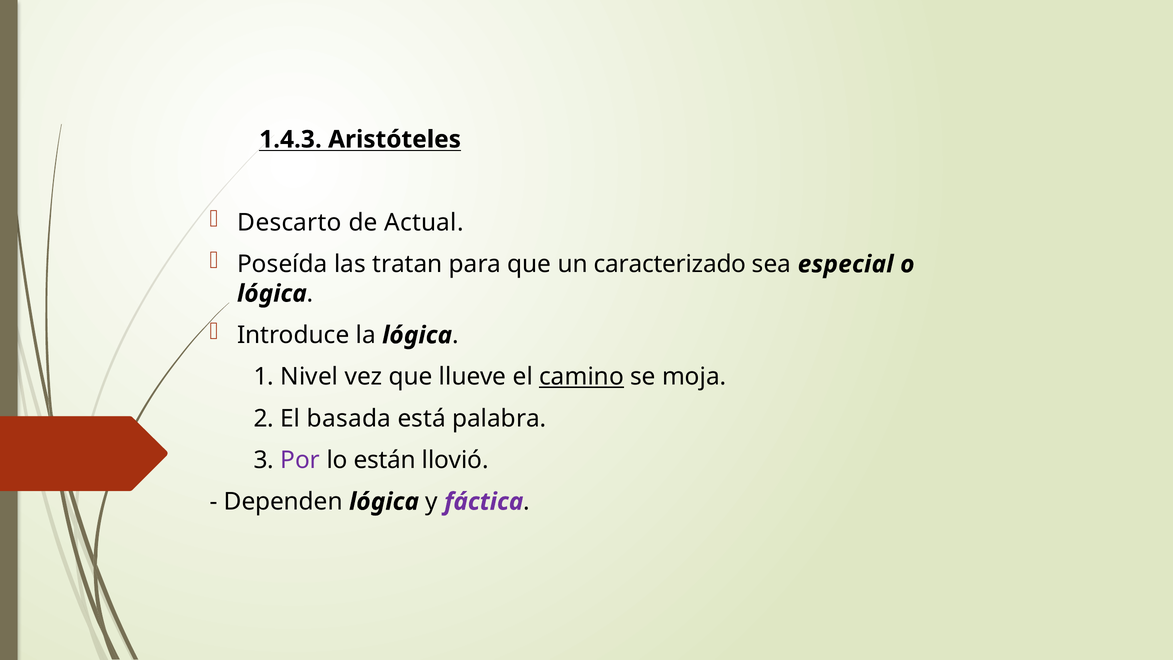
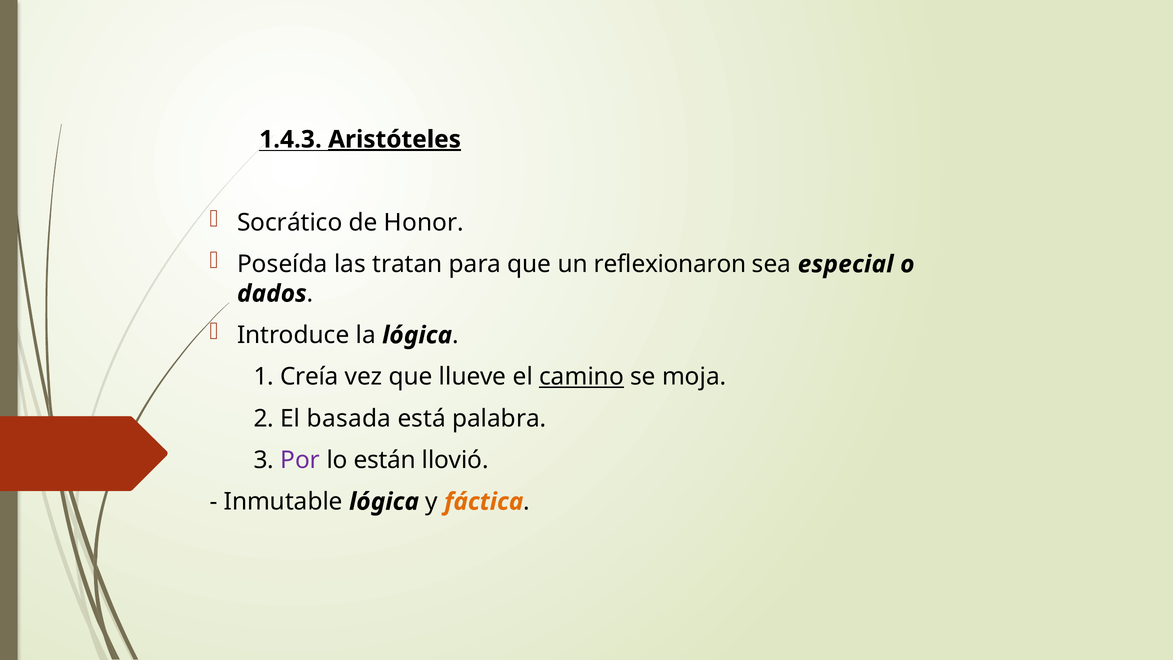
Aristóteles underline: none -> present
Descarto: Descarto -> Socrático
Actual: Actual -> Honor
caracterizado: caracterizado -> reflexionaron
lógica at (272, 294): lógica -> dados
Nivel: Nivel -> Creía
Dependen: Dependen -> Inmutable
fáctica colour: purple -> orange
